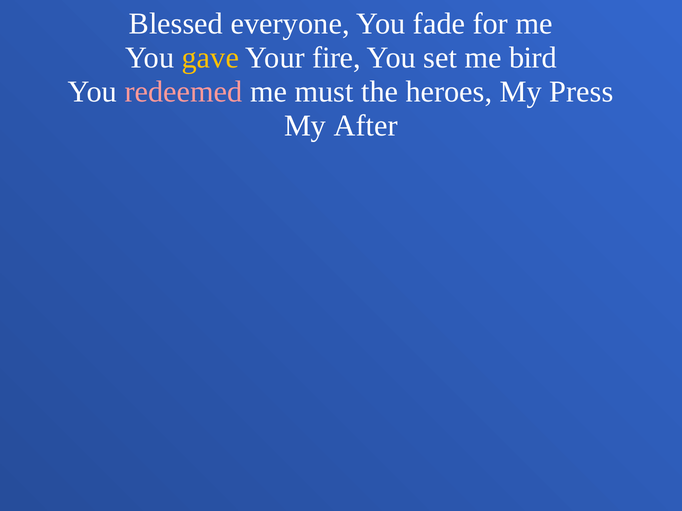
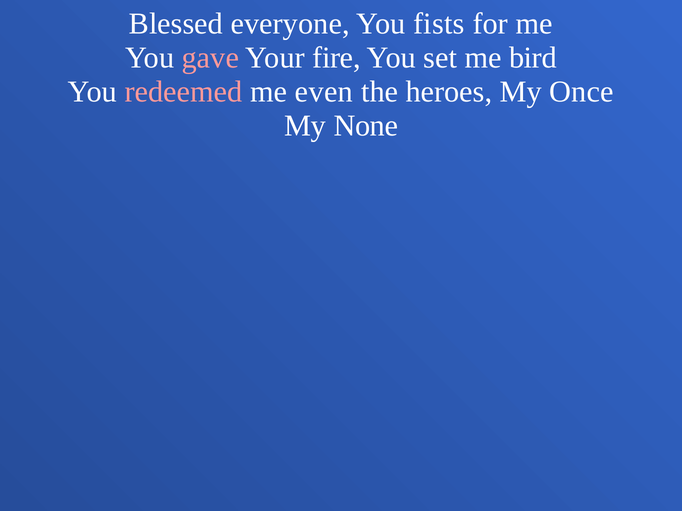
fade: fade -> fists
gave colour: yellow -> pink
must: must -> even
Press: Press -> Once
After: After -> None
